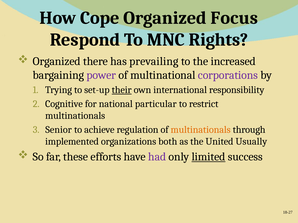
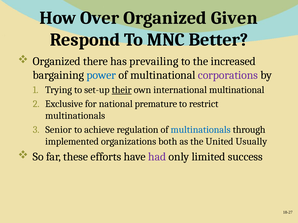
Cope: Cope -> Over
Focus: Focus -> Given
Rights: Rights -> Better
power colour: purple -> blue
international responsibility: responsibility -> multinational
Cognitive: Cognitive -> Exclusive
particular: particular -> premature
multinationals at (201, 130) colour: orange -> blue
limited underline: present -> none
